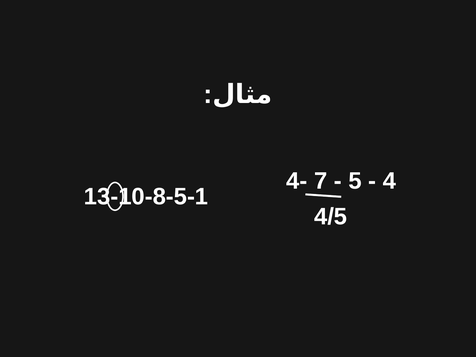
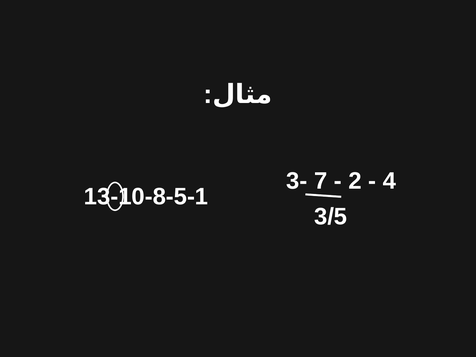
4-: 4- -> 3-
5: 5 -> 2
4/5: 4/5 -> 3/5
